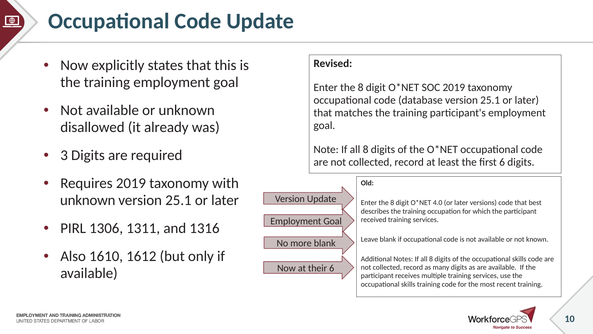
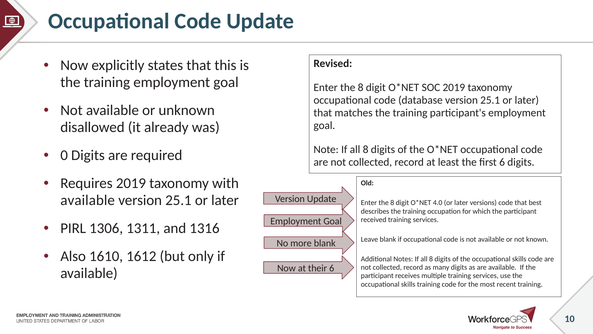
3: 3 -> 0
unknown at (88, 200): unknown -> available
